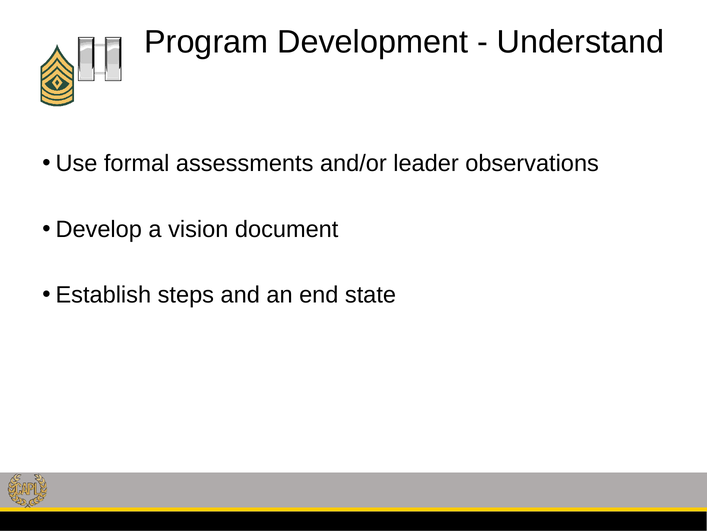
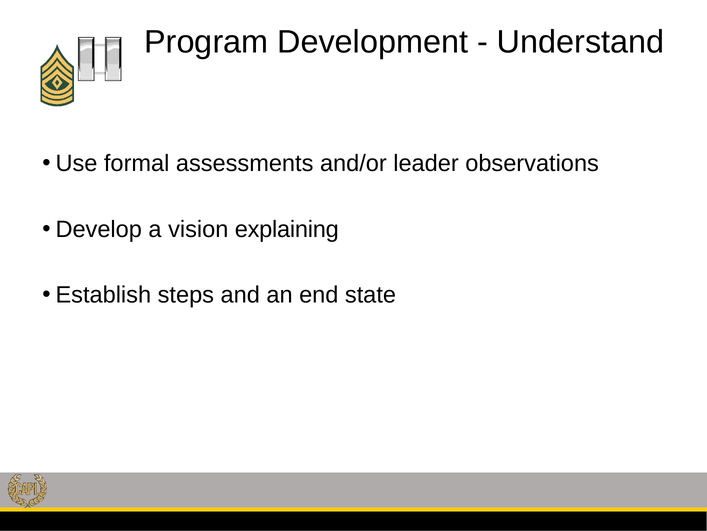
document: document -> explaining
